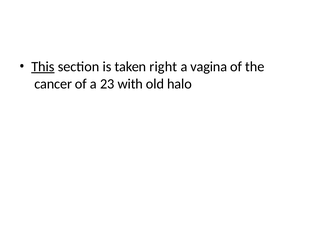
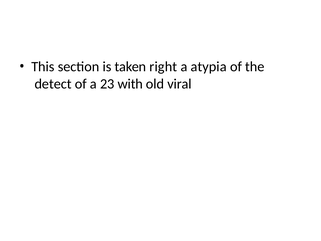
This underline: present -> none
vagina: vagina -> atypia
cancer: cancer -> detect
halo: halo -> viral
